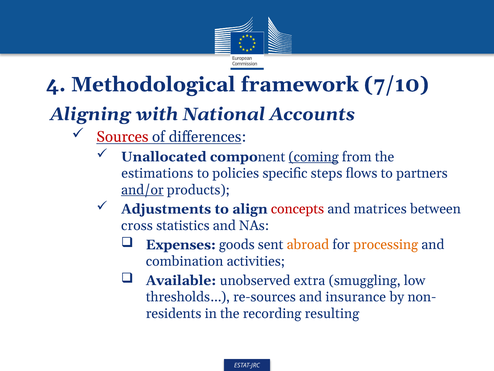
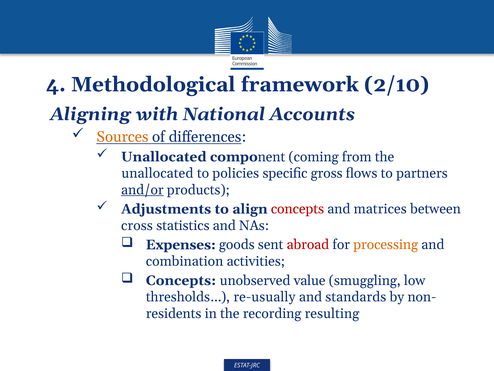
7/10: 7/10 -> 2/10
Sources colour: red -> orange
coming underline: present -> none
estimations at (157, 173): estimations -> unallocated
steps: steps -> gross
abroad colour: orange -> red
Available at (181, 280): Available -> Concepts
extra: extra -> value
re-sources: re-sources -> re-usually
insurance: insurance -> standards
